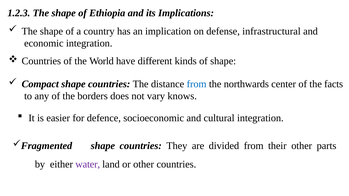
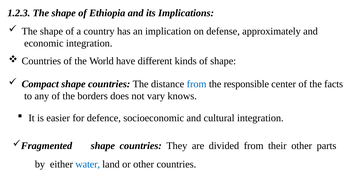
infrastructural: infrastructural -> approximately
northwards: northwards -> responsible
water colour: purple -> blue
